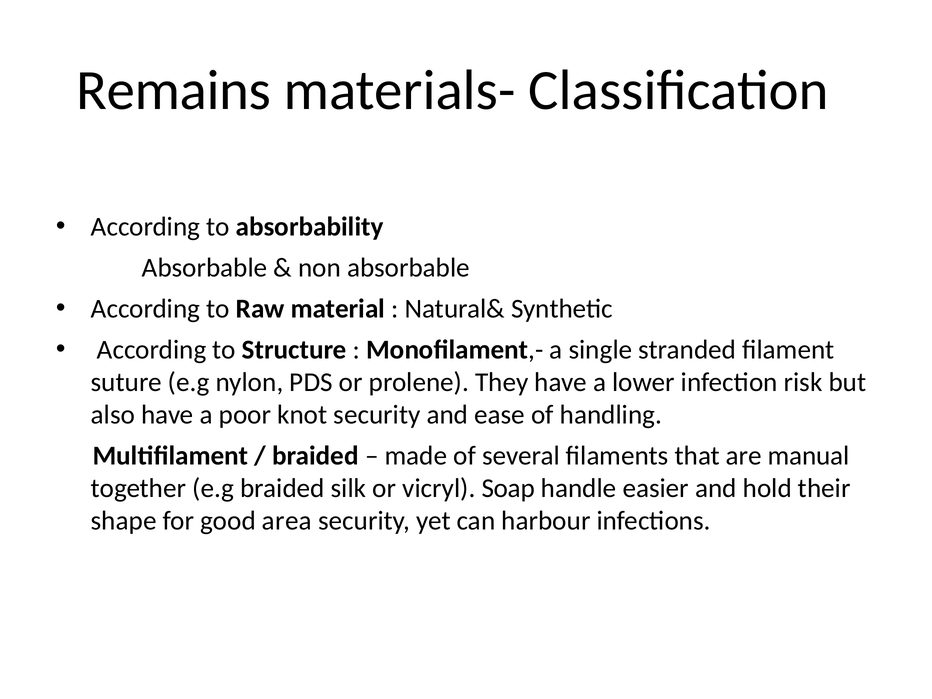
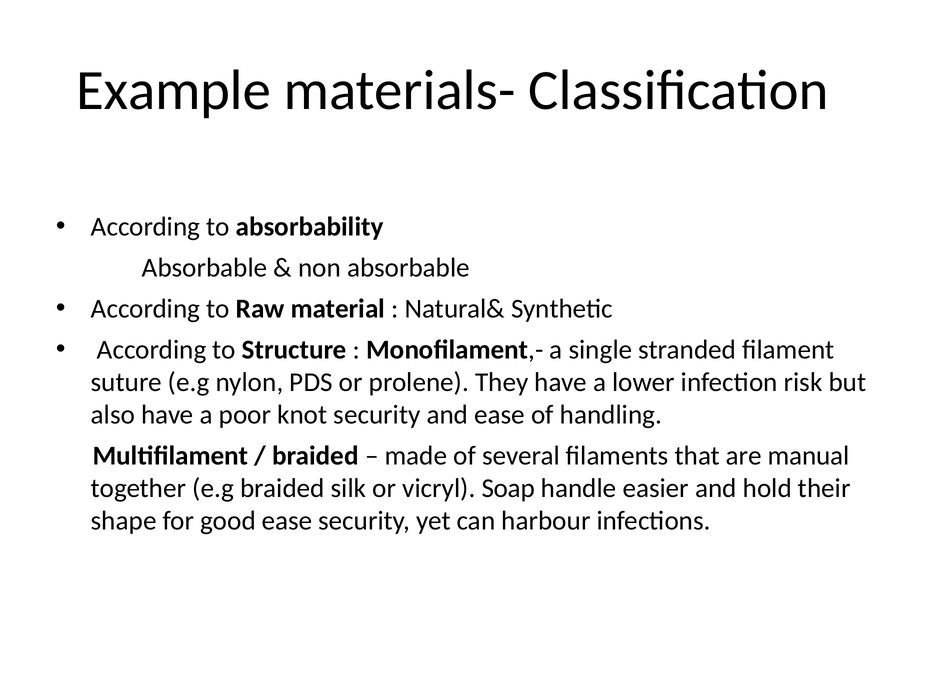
Remains: Remains -> Example
good area: area -> ease
